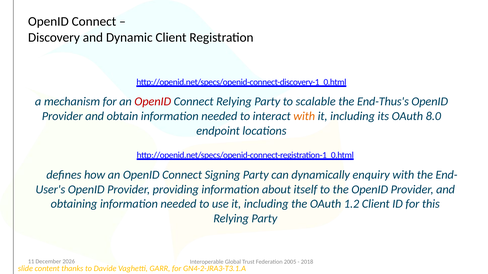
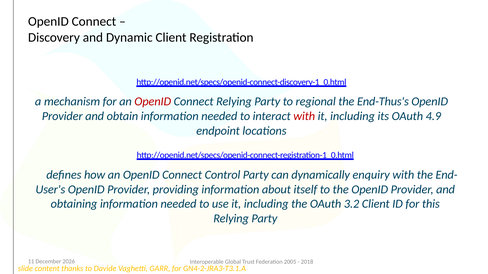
scalable: scalable -> regional
with at (304, 116) colour: orange -> red
8.0: 8.0 -> 4.9
Signing: Signing -> Control
1.2: 1.2 -> 3.2
